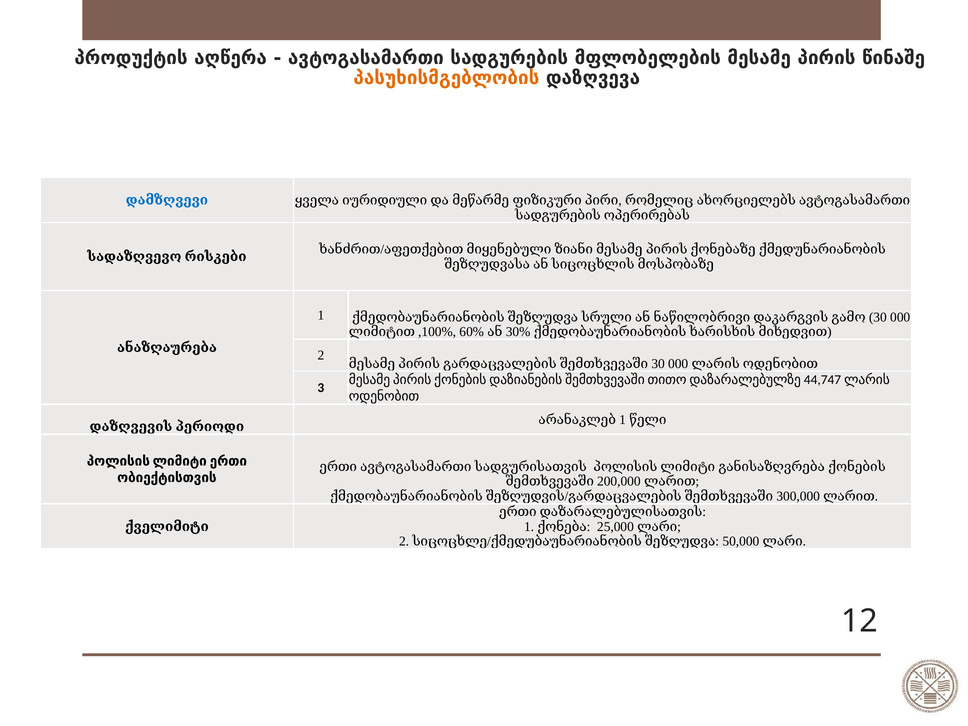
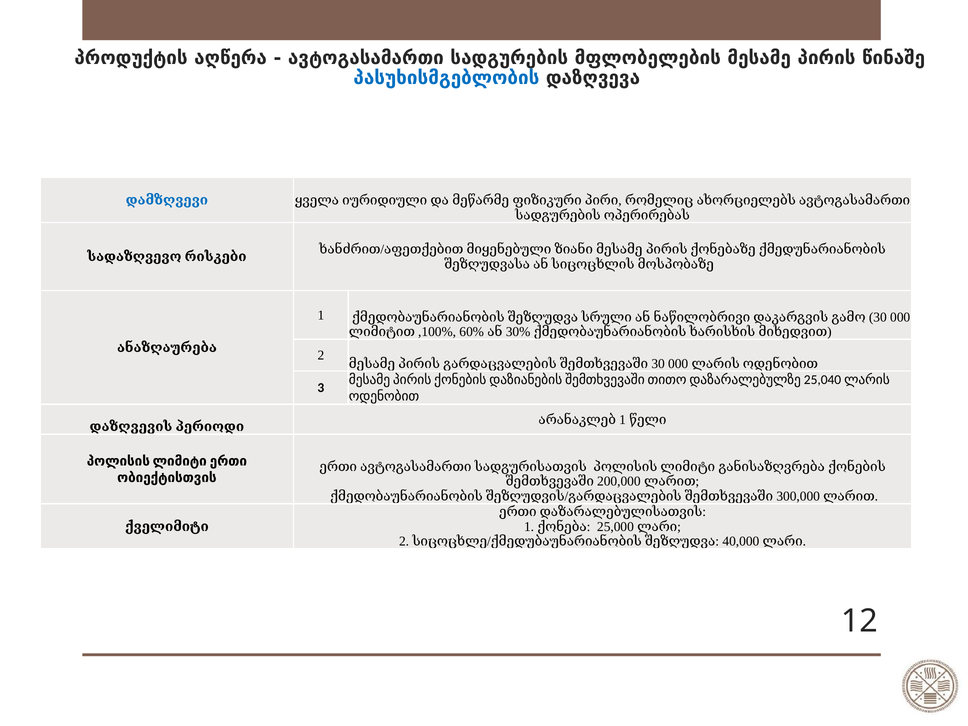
პასუხისმგებლობის colour: orange -> blue
44,747: 44,747 -> 25,040
50,000: 50,000 -> 40,000
